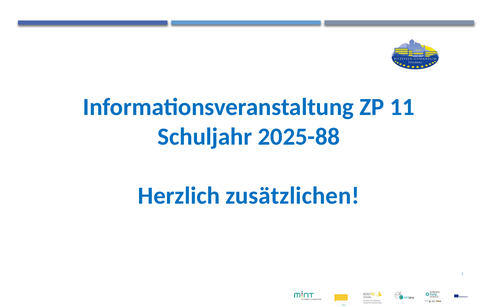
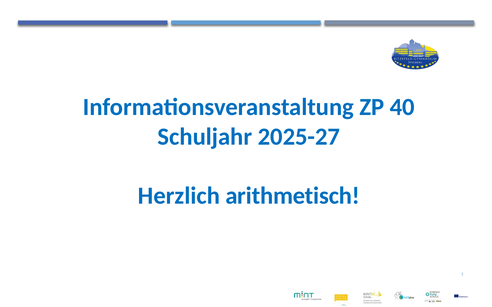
11: 11 -> 40
2025-88: 2025-88 -> 2025-27
zusätzlichen: zusätzlichen -> arithmetisch
